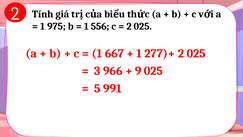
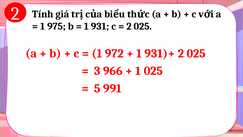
556: 556 -> 931
667: 667 -> 972
277)+: 277)+ -> 931)+
9 at (138, 71): 9 -> 1
